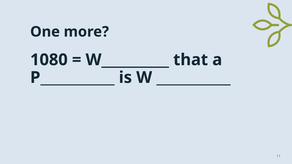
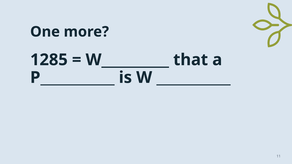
1080: 1080 -> 1285
